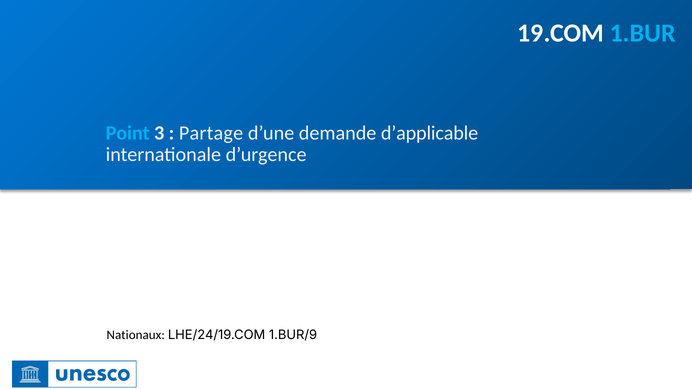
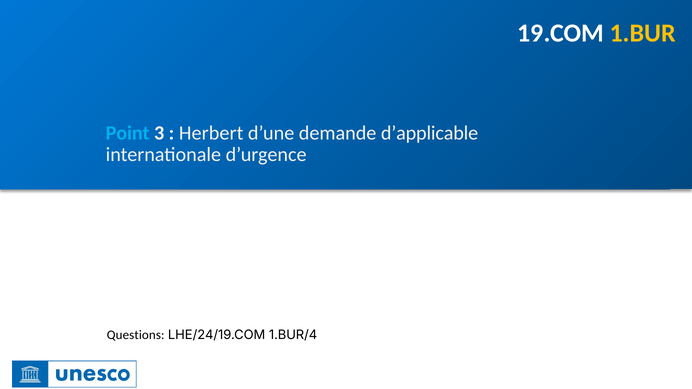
1.BUR colour: light blue -> yellow
Partage: Partage -> Herbert
Nationaux: Nationaux -> Questions
1.BUR/9: 1.BUR/9 -> 1.BUR/4
